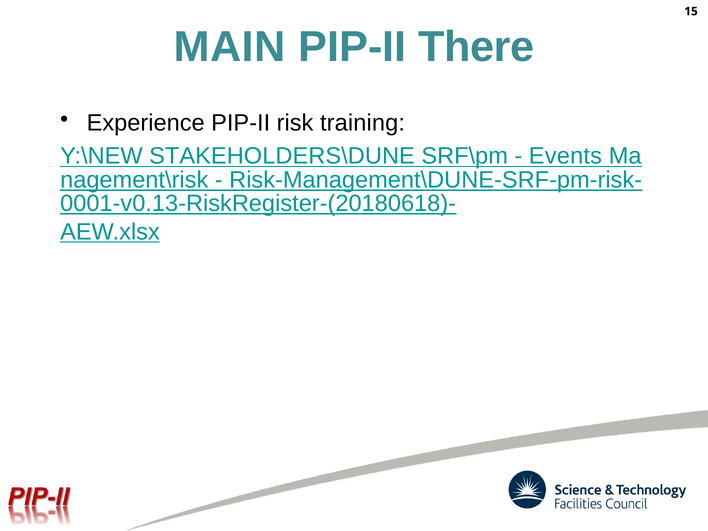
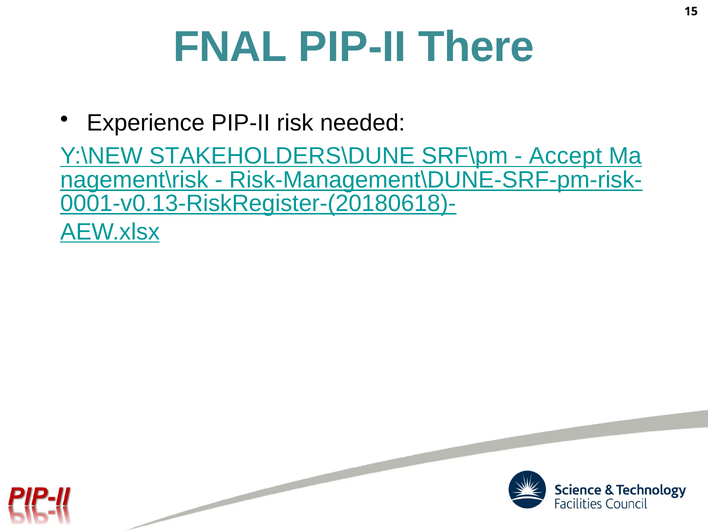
MAIN: MAIN -> FNAL
training: training -> needed
Events: Events -> Accept
